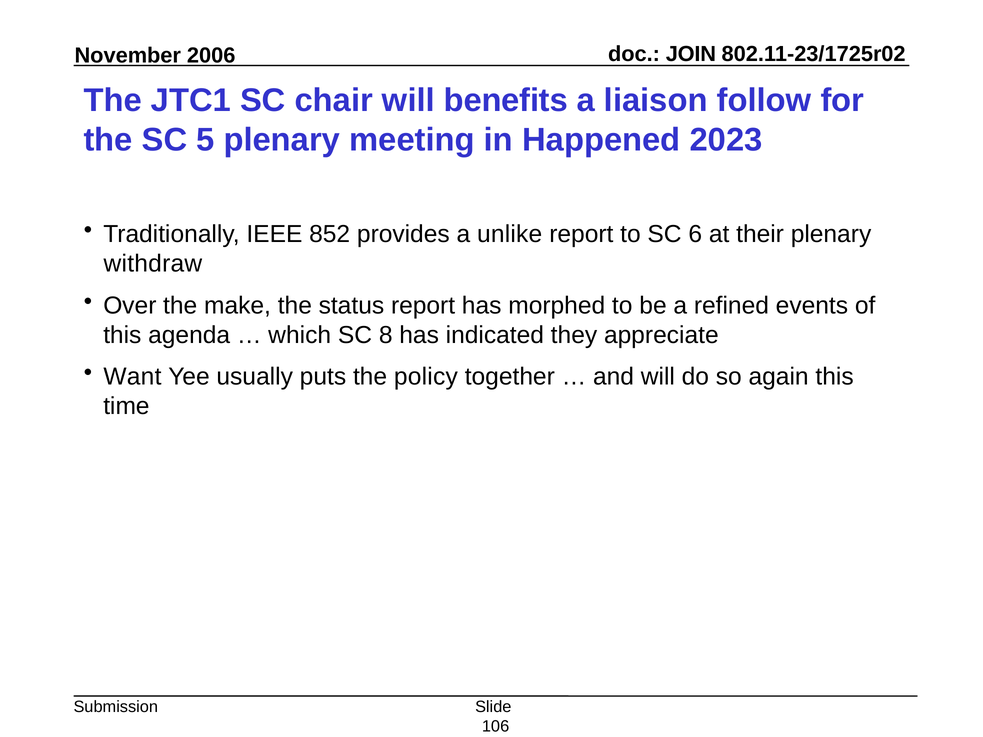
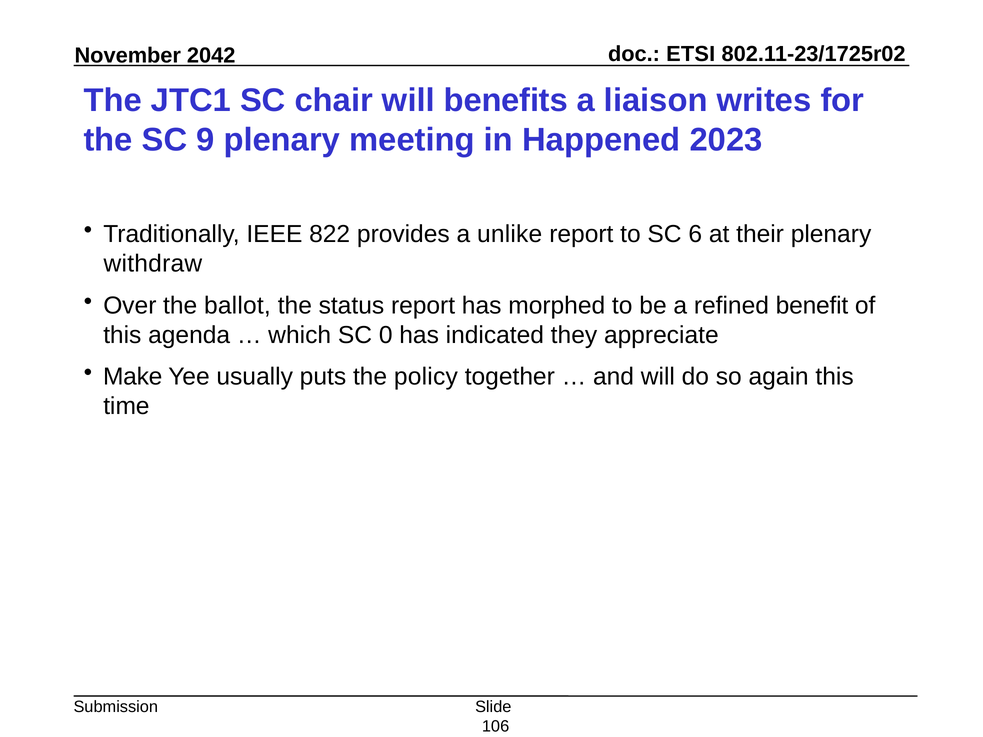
JOIN: JOIN -> ETSI
2006: 2006 -> 2042
follow: follow -> writes
5: 5 -> 9
852: 852 -> 822
make: make -> ballot
events: events -> benefit
8: 8 -> 0
Want: Want -> Make
